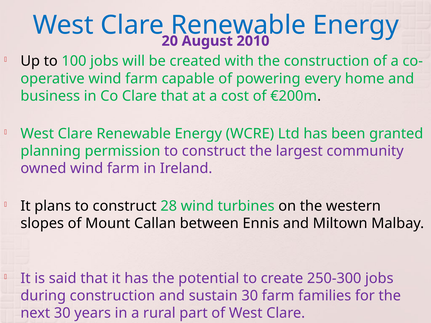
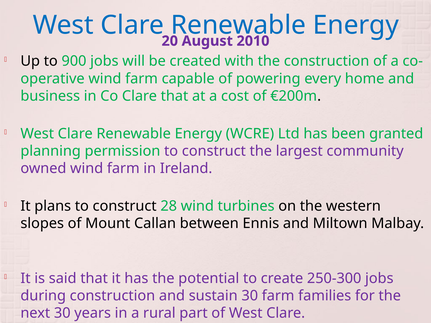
100: 100 -> 900
